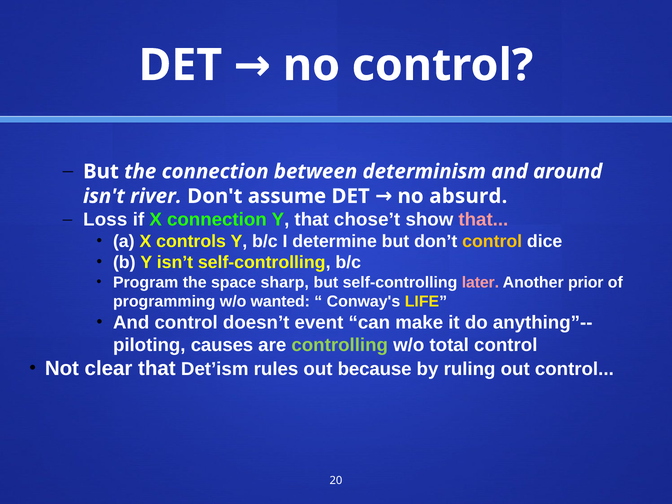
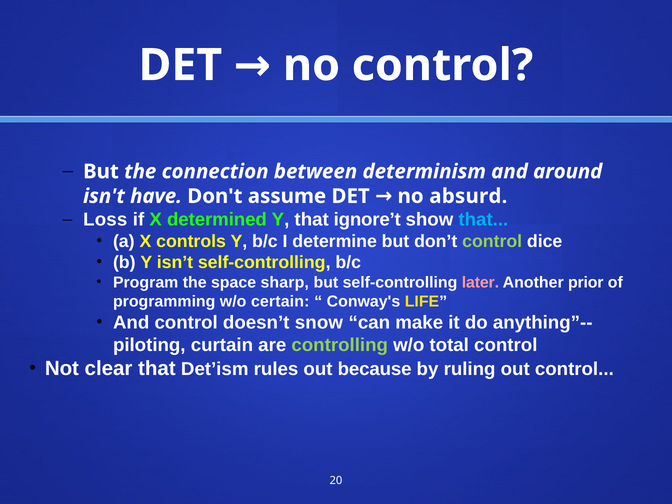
river: river -> have
X connection: connection -> determined
chose’t: chose’t -> ignore’t
that at (483, 220) colour: pink -> light blue
control at (492, 241) colour: yellow -> light green
wanted: wanted -> certain
event: event -> snow
causes: causes -> curtain
